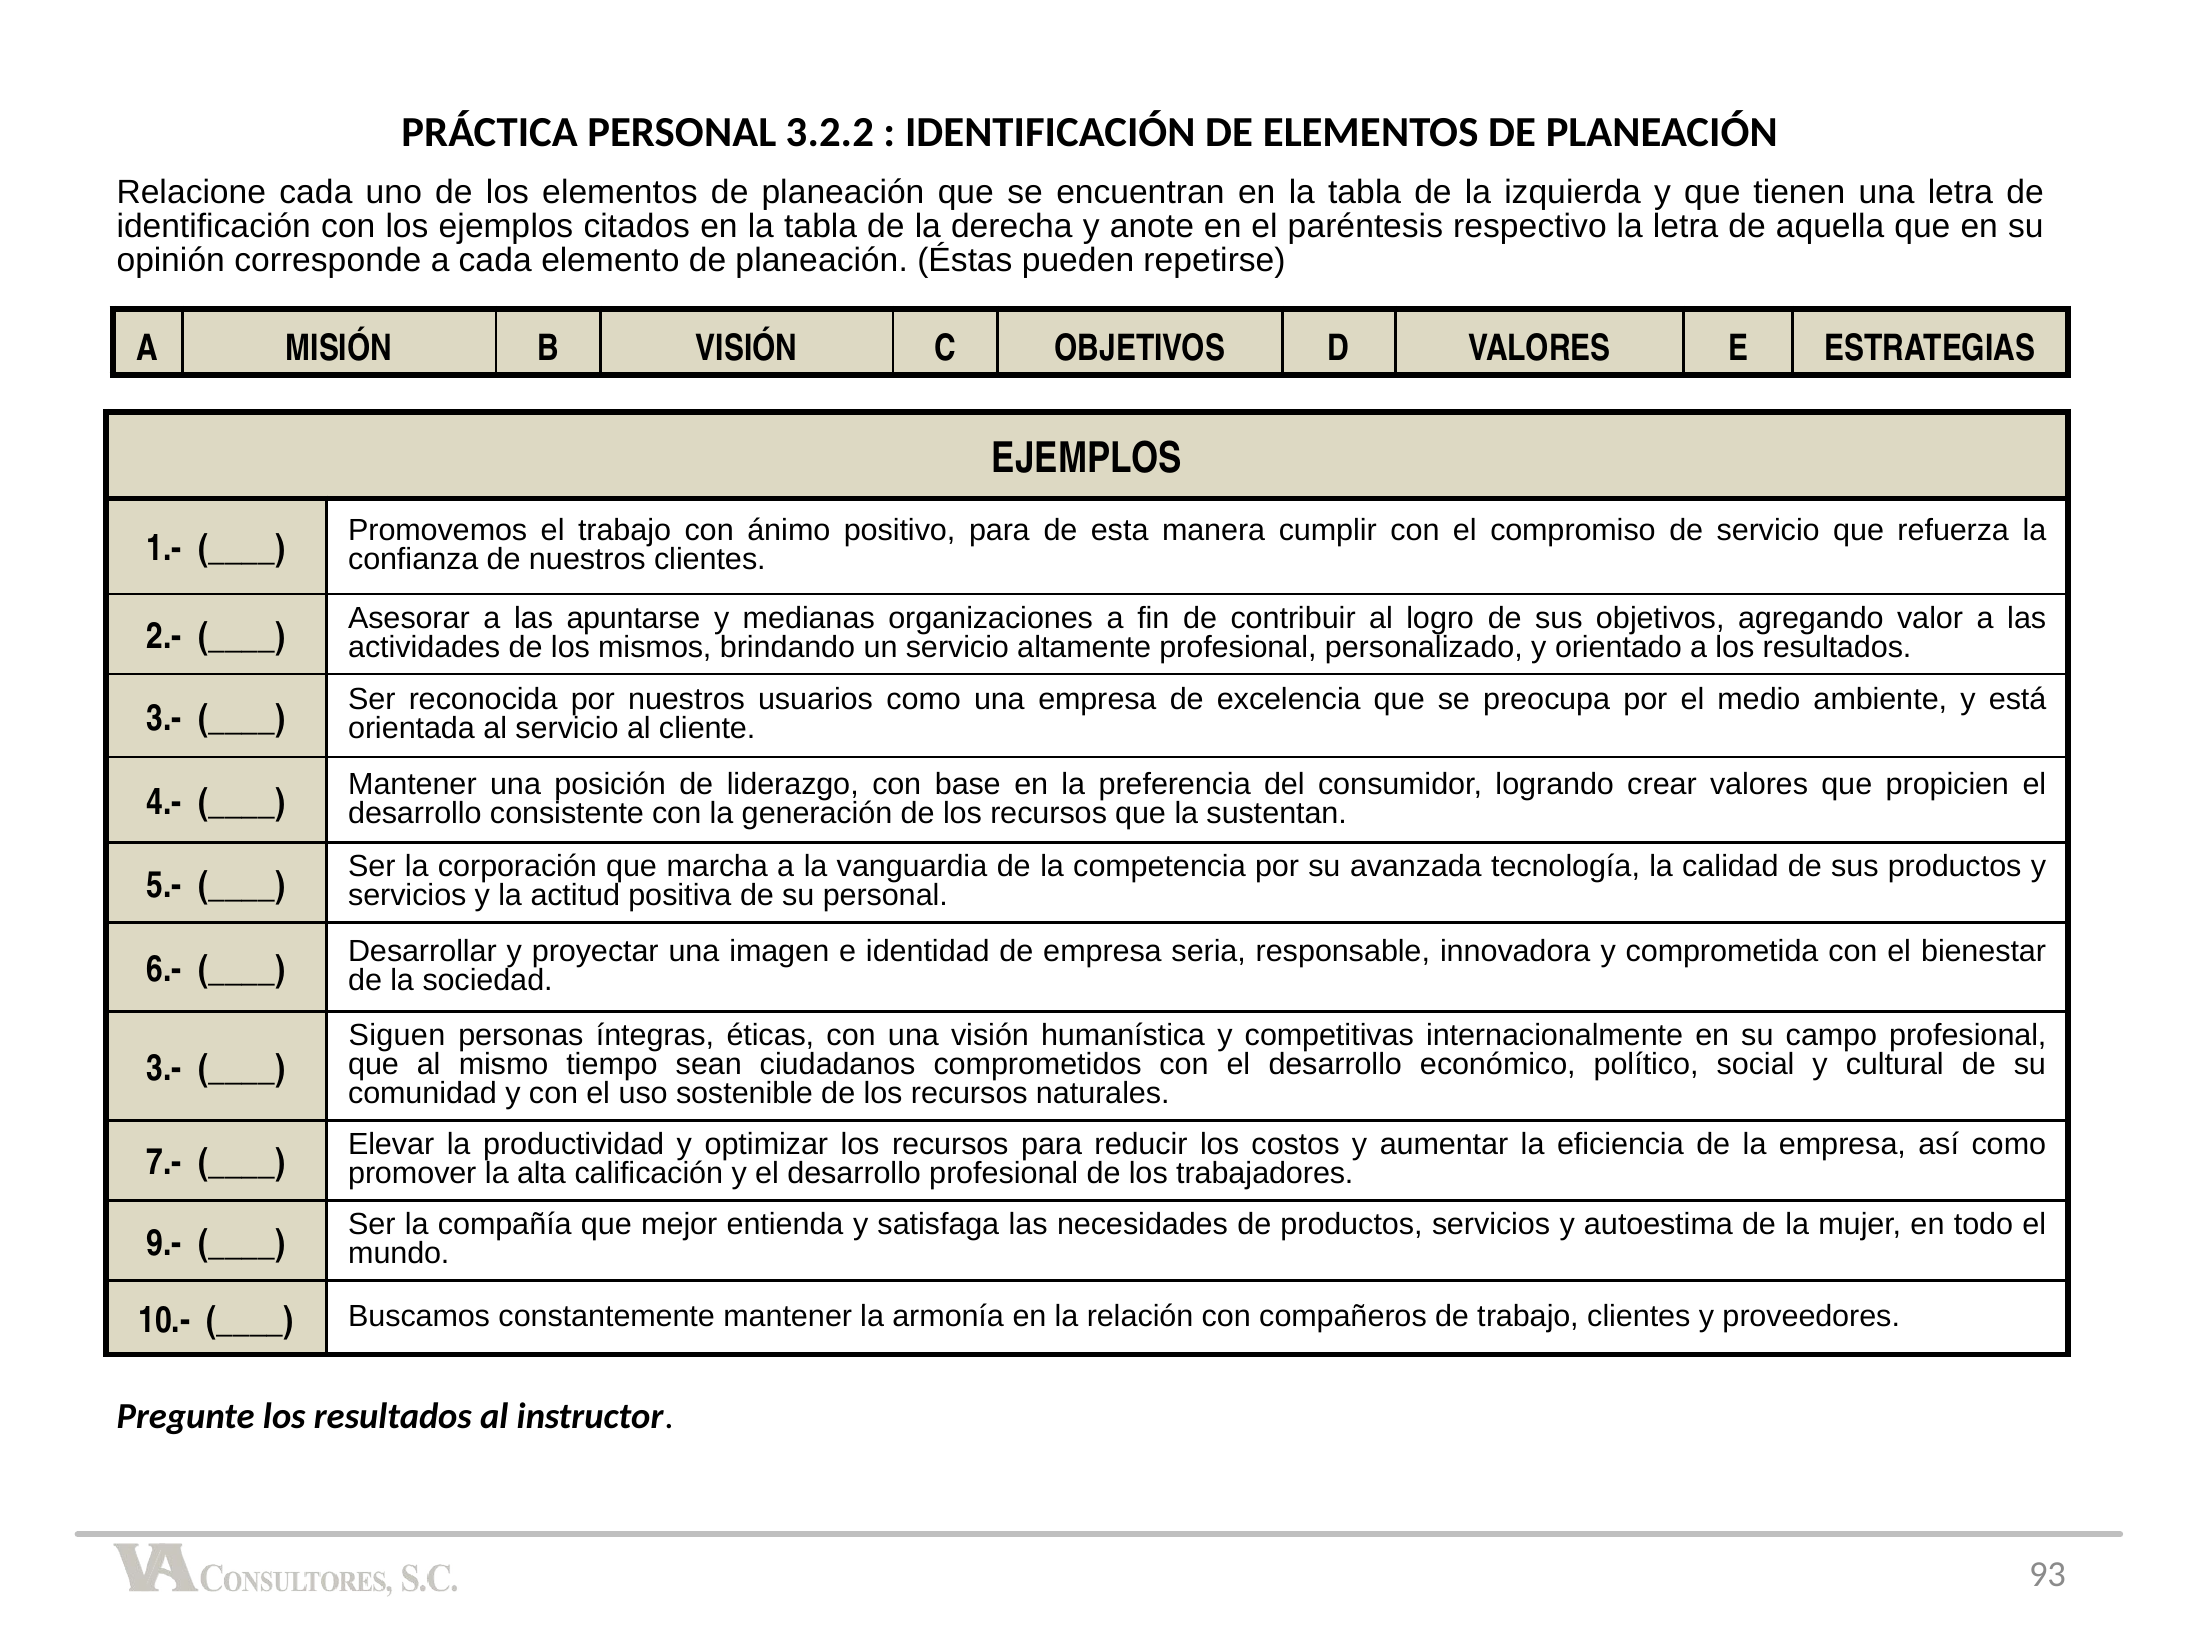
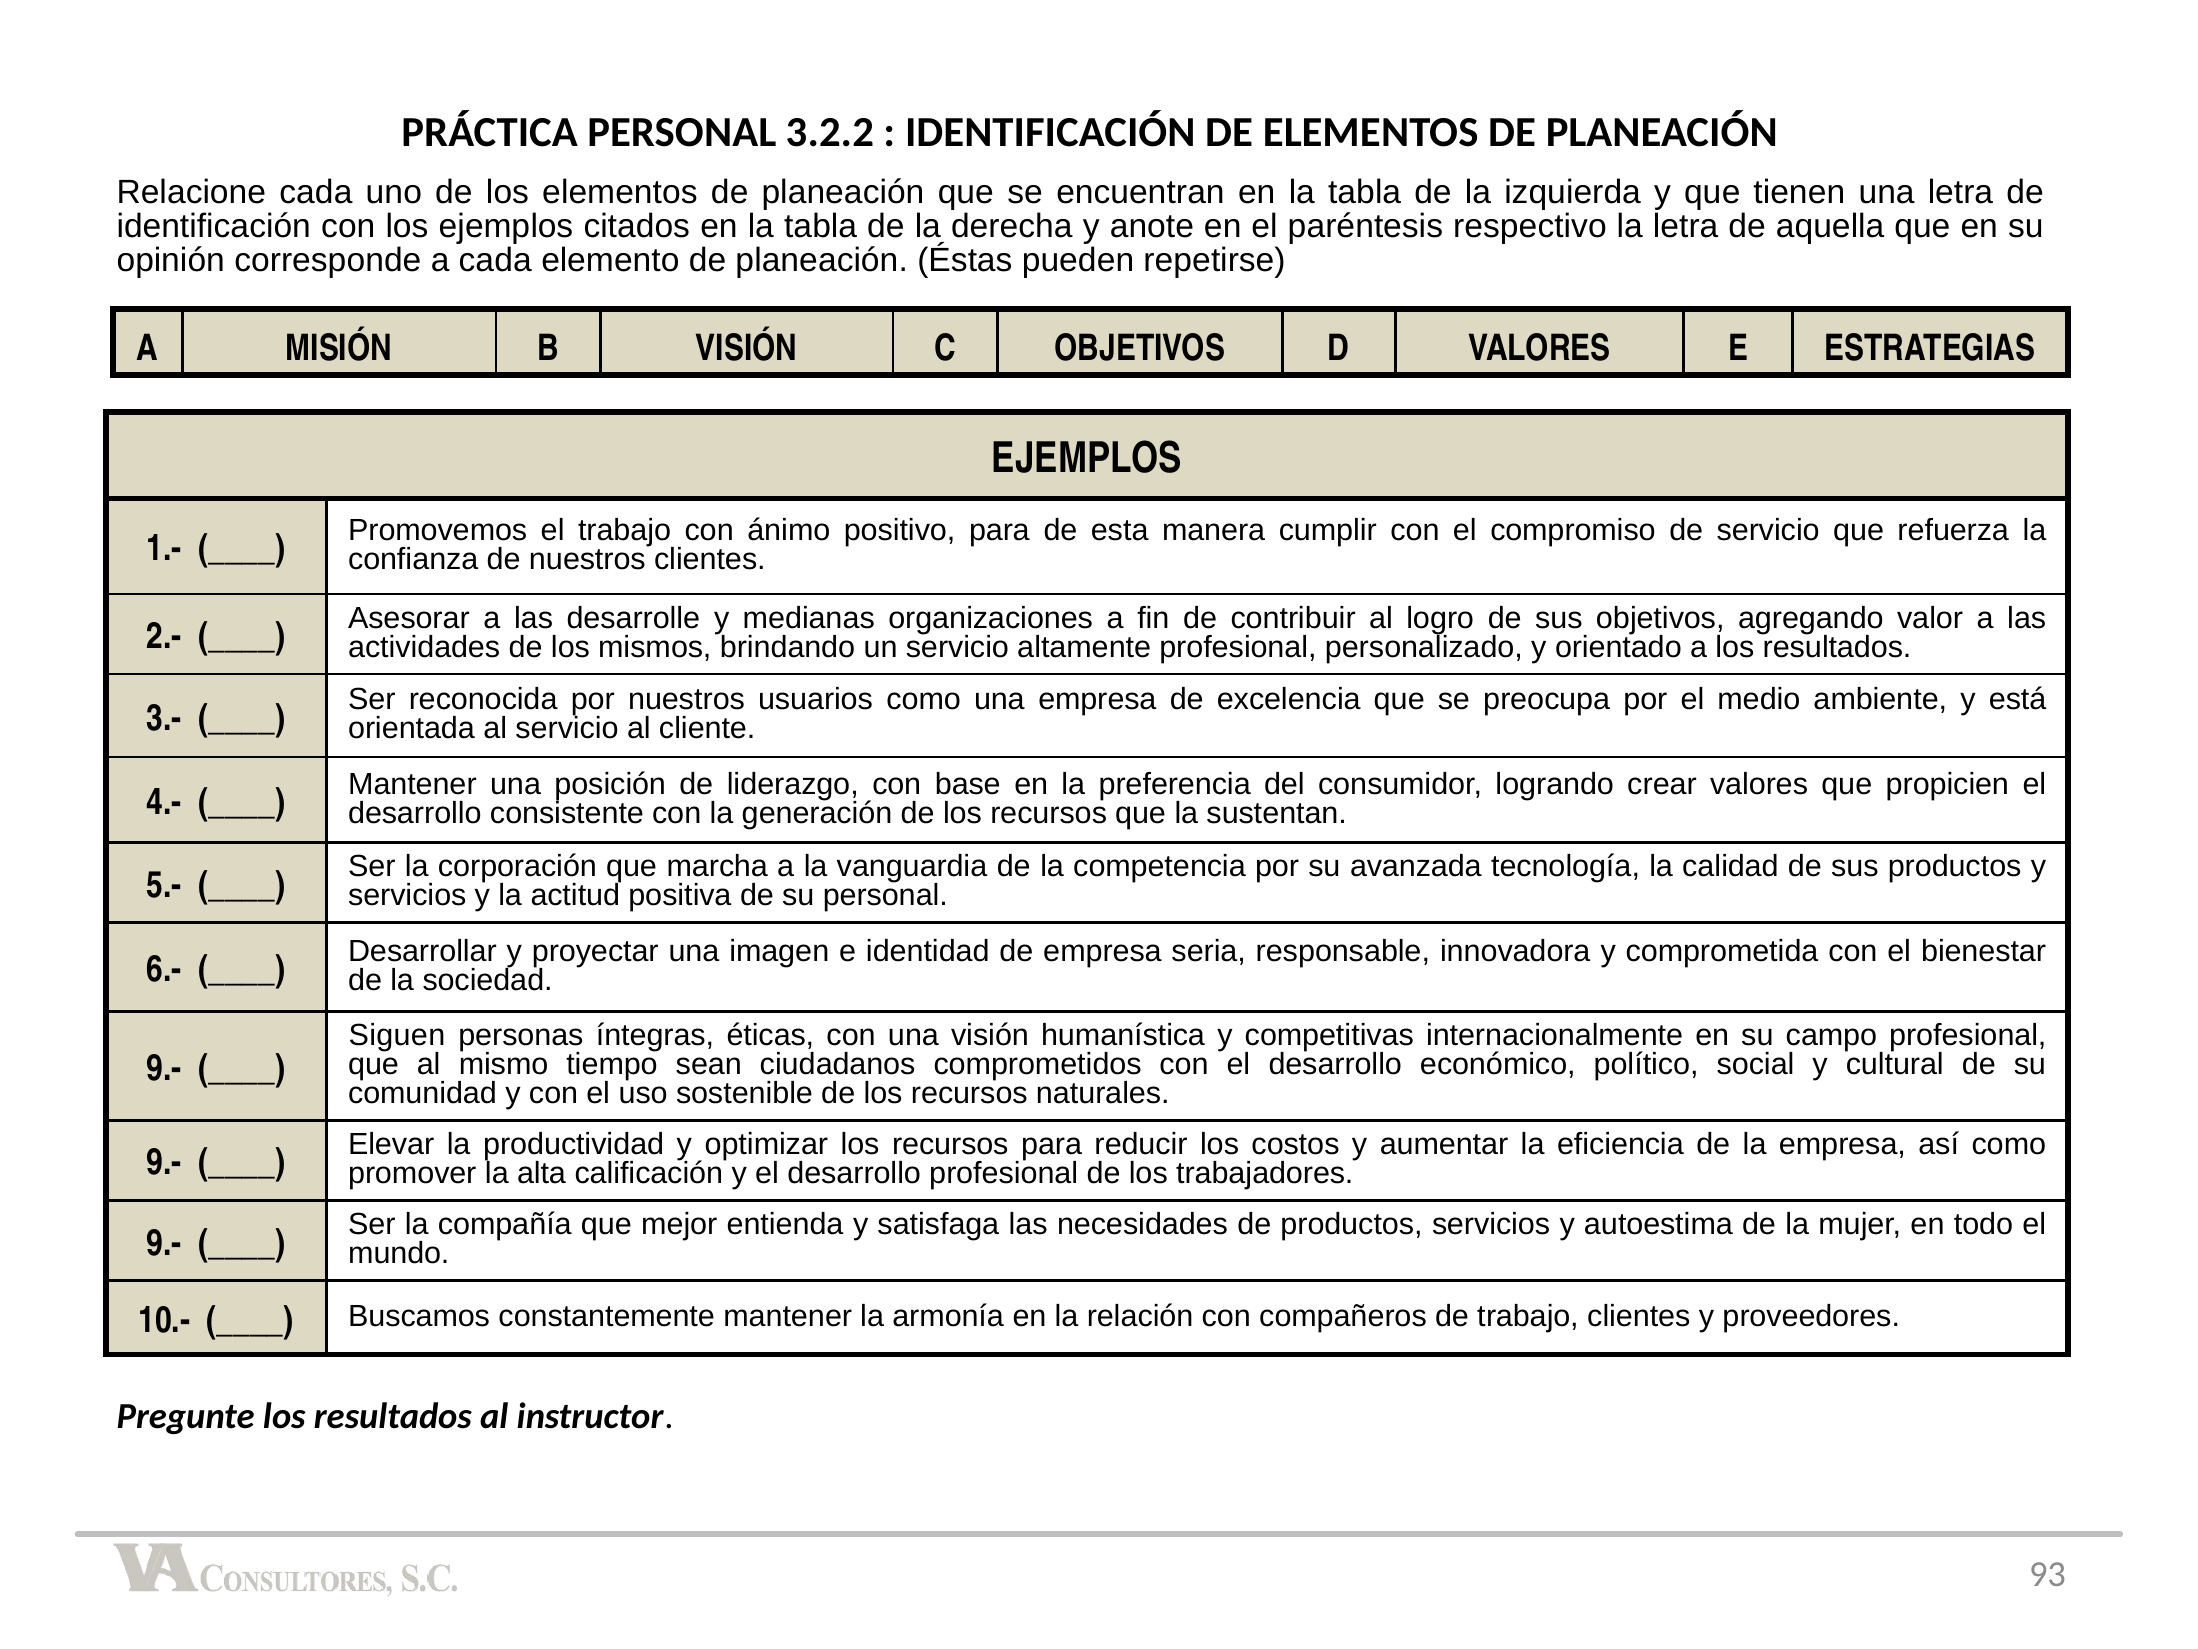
apuntarse: apuntarse -> desarrolle
3.- at (164, 1068): 3.- -> 9.-
7.- at (164, 1163): 7.- -> 9.-
